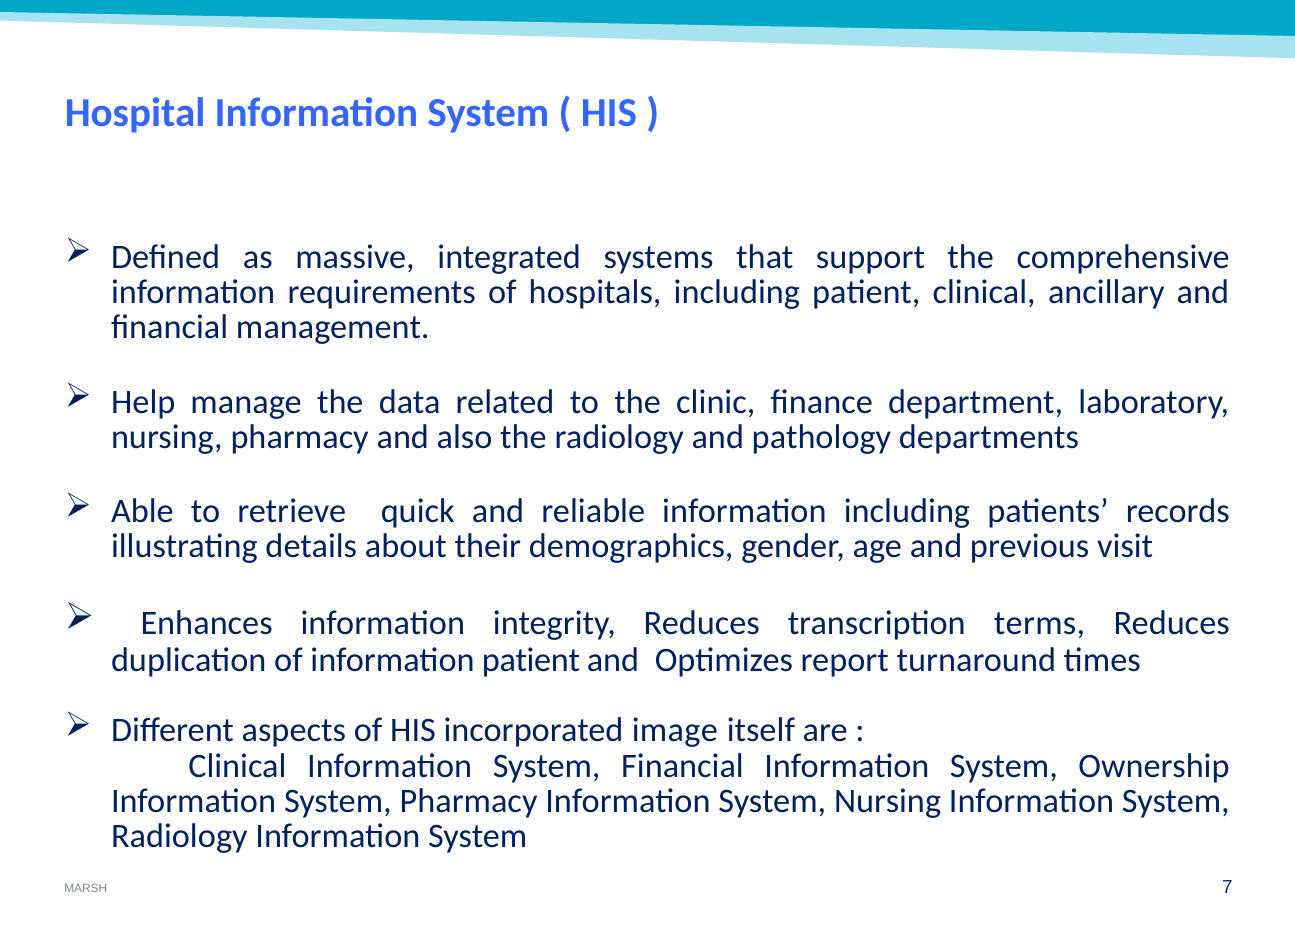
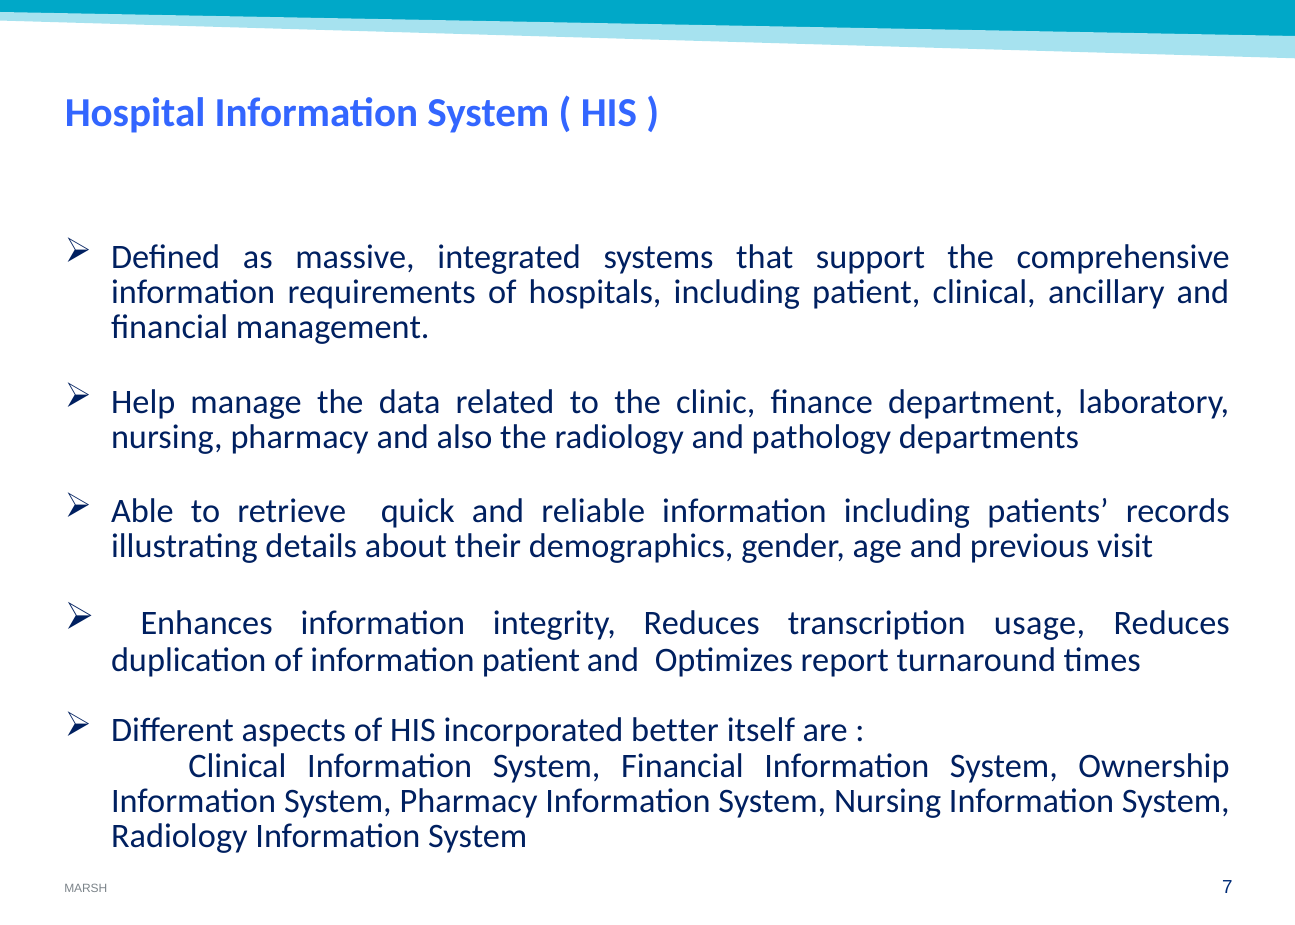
terms: terms -> usage
image: image -> better
